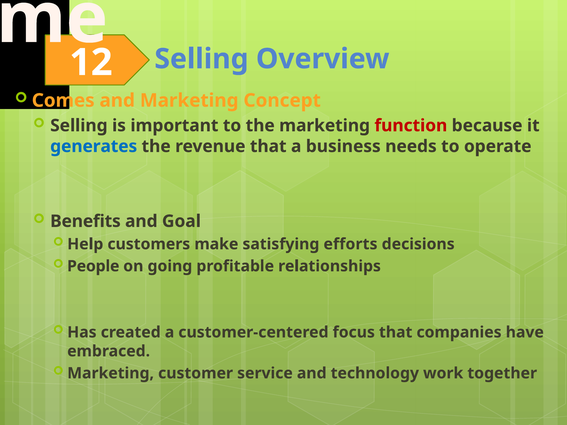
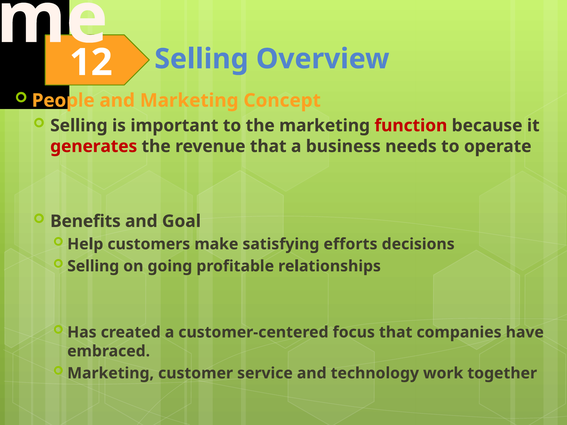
Comes: Comes -> People
generates colour: blue -> red
People at (93, 266): People -> Selling
